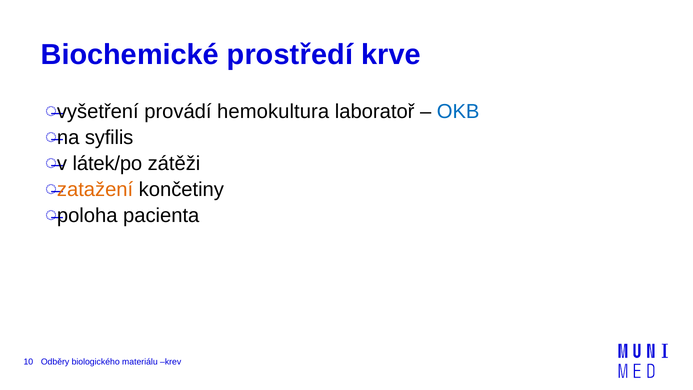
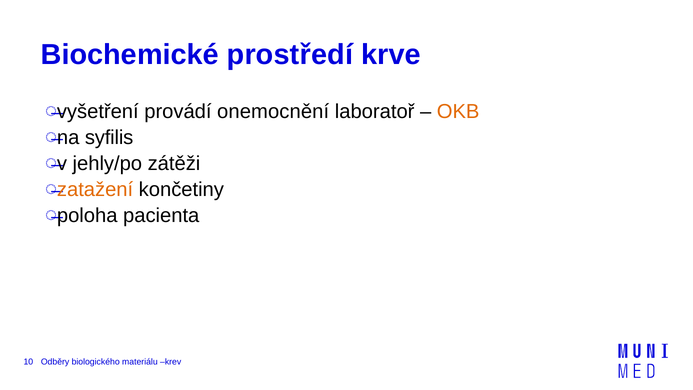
hemokultura: hemokultura -> onemocnění
OKB colour: blue -> orange
látek/po: látek/po -> jehly/po
